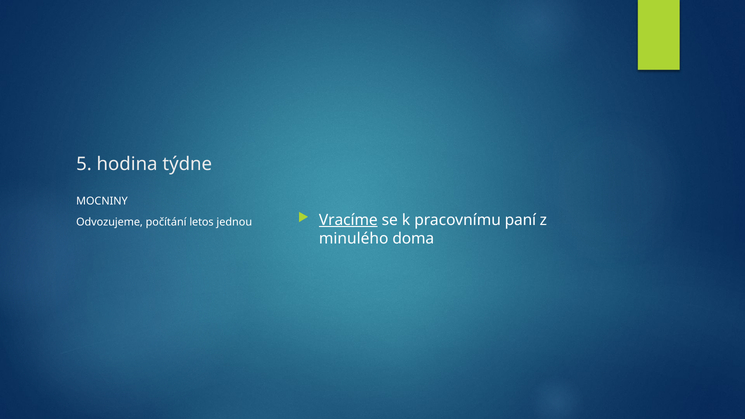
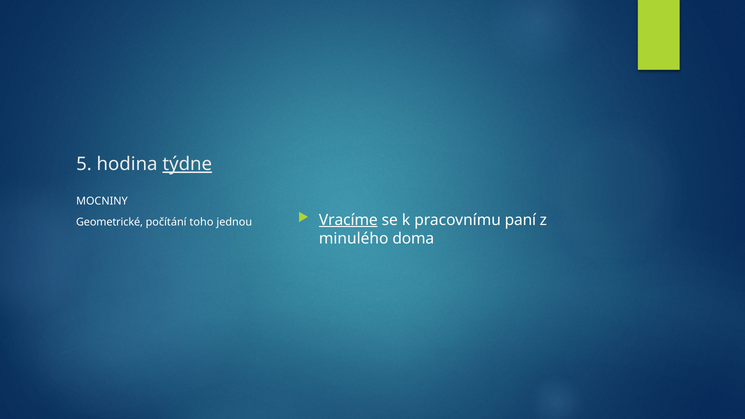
týdne underline: none -> present
Odvozujeme: Odvozujeme -> Geometrické
letos: letos -> toho
